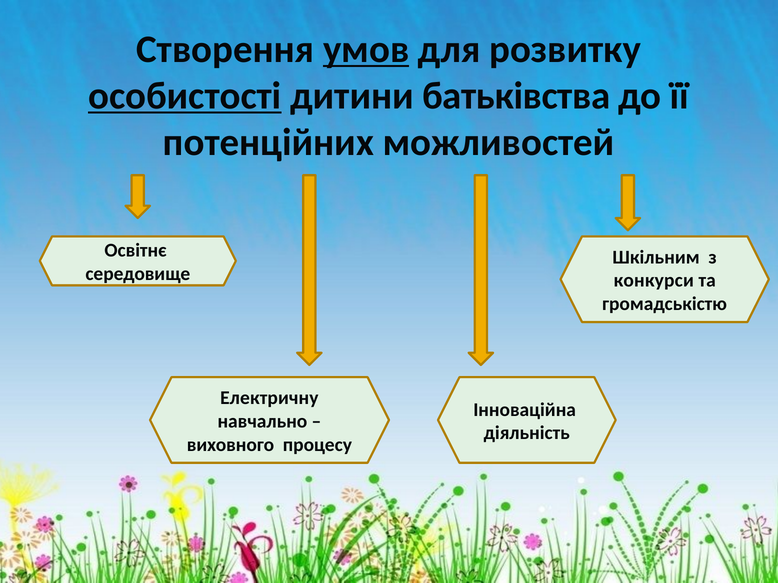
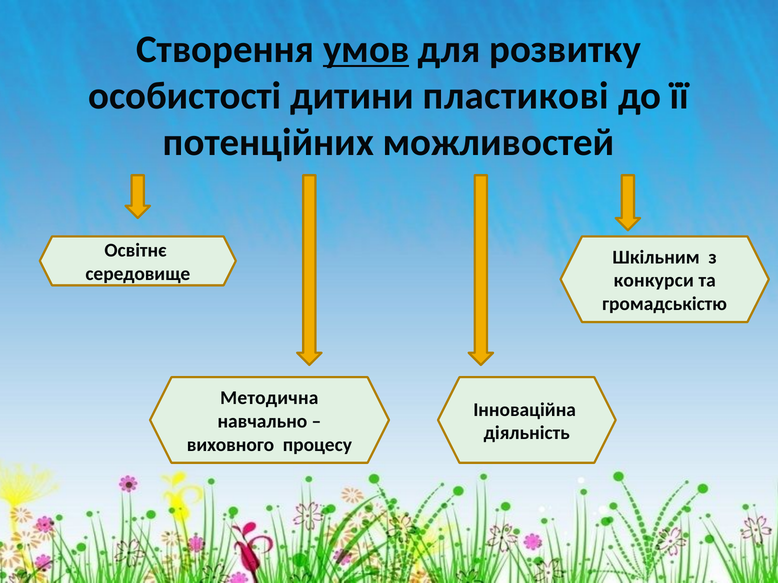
особистості underline: present -> none
батьківства: батьківства -> пластикові
Електричну: Електричну -> Методична
